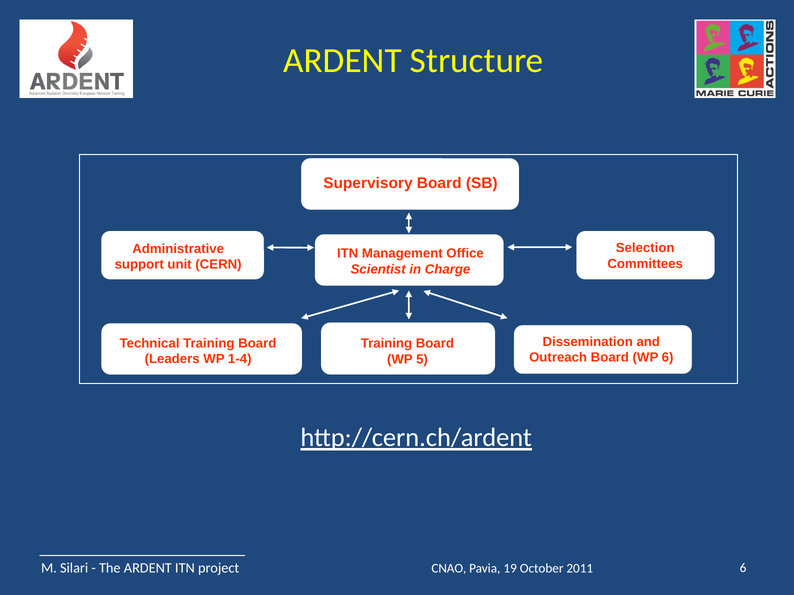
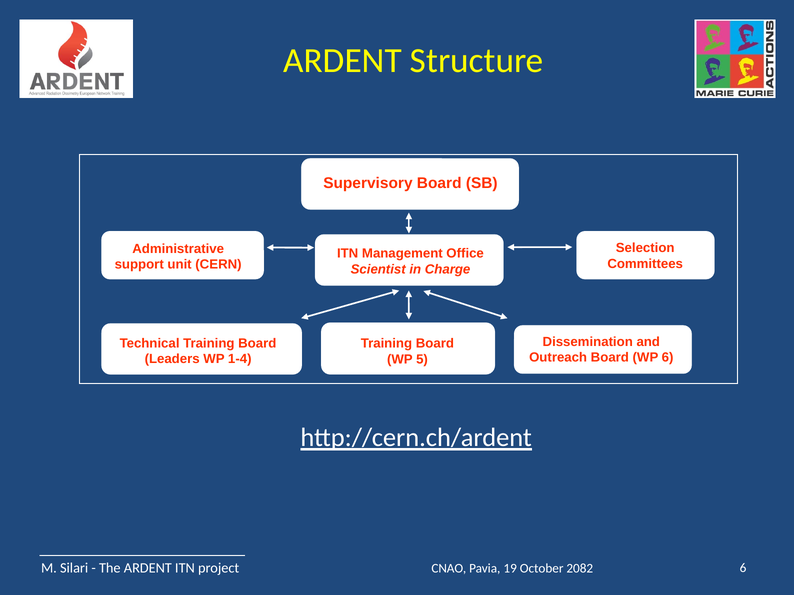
2011: 2011 -> 2082
